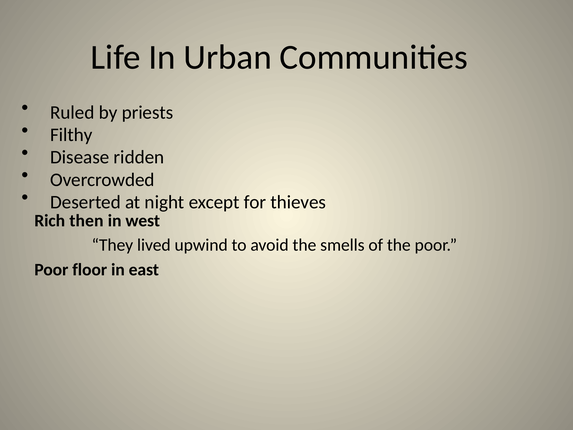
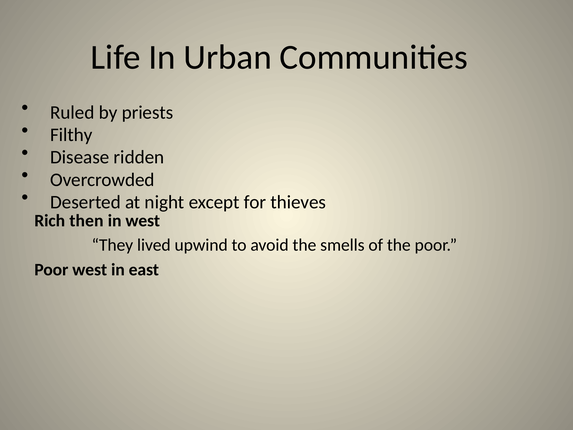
Poor floor: floor -> west
